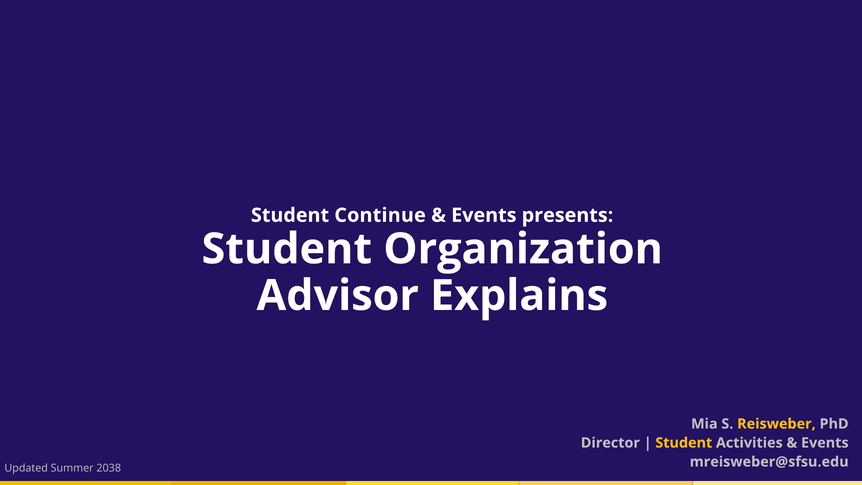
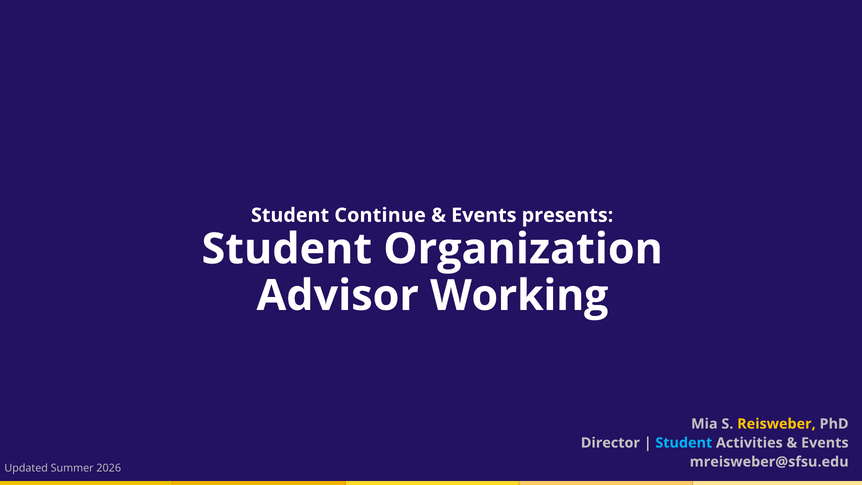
Explains: Explains -> Working
Student at (684, 443) colour: yellow -> light blue
2038: 2038 -> 2026
